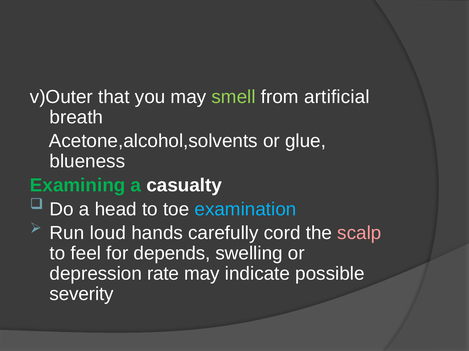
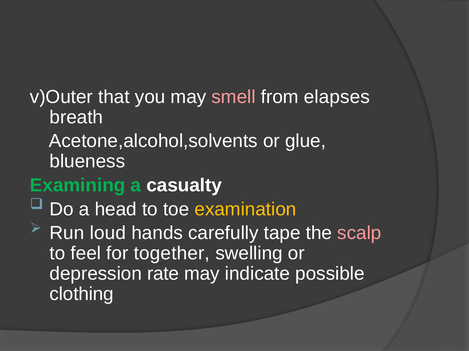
smell colour: light green -> pink
artificial: artificial -> elapses
examination colour: light blue -> yellow
cord: cord -> tape
depends: depends -> together
severity: severity -> clothing
